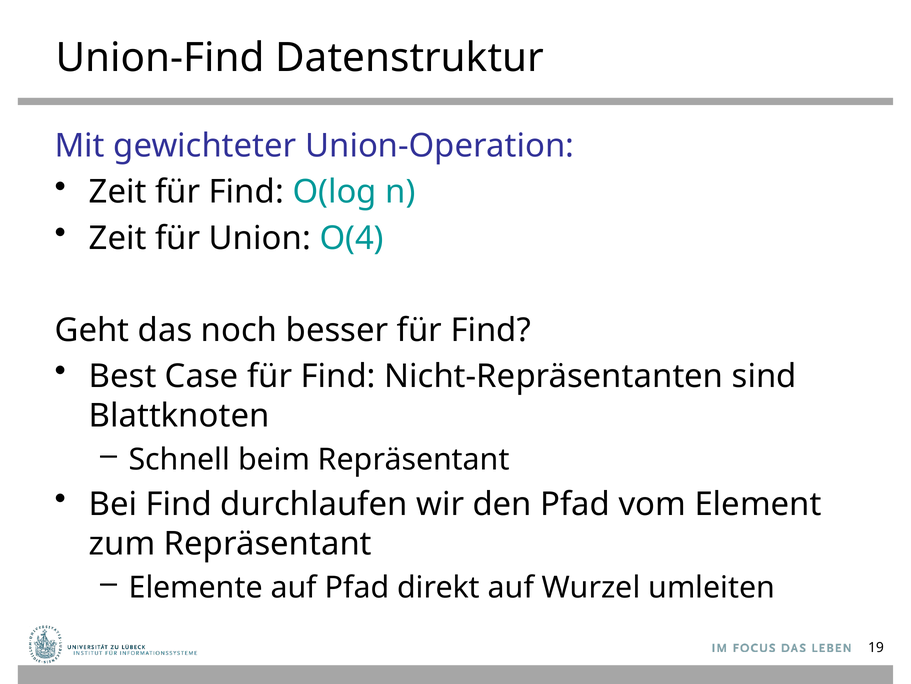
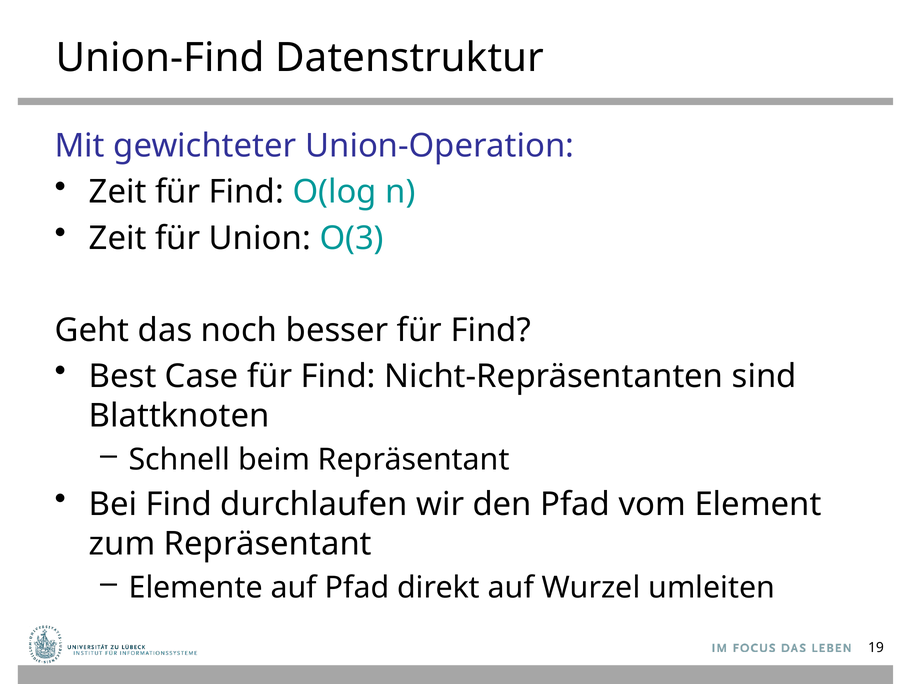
O(4: O(4 -> O(3
